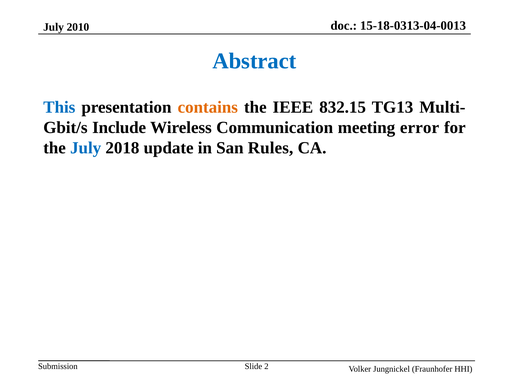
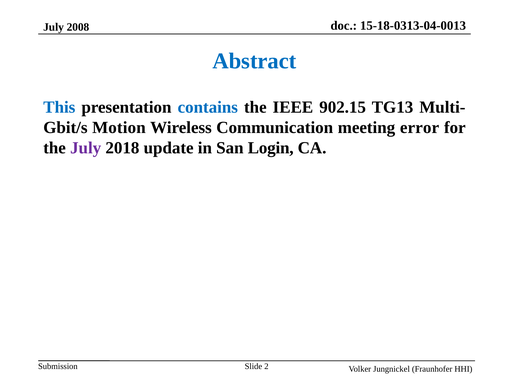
2010: 2010 -> 2008
contains colour: orange -> blue
832.15: 832.15 -> 902.15
Include: Include -> Motion
July at (86, 148) colour: blue -> purple
Rules: Rules -> Login
